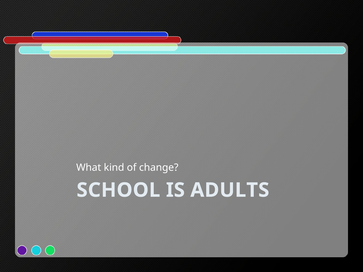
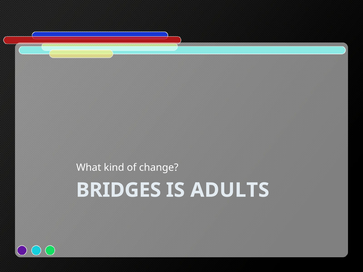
SCHOOL: SCHOOL -> BRIDGES
